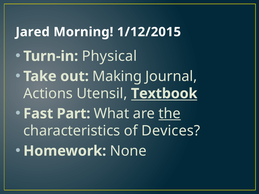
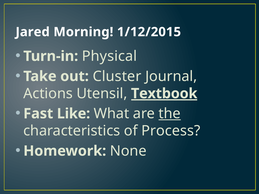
Making: Making -> Cluster
Textbook underline: none -> present
Part: Part -> Like
Devices: Devices -> Process
